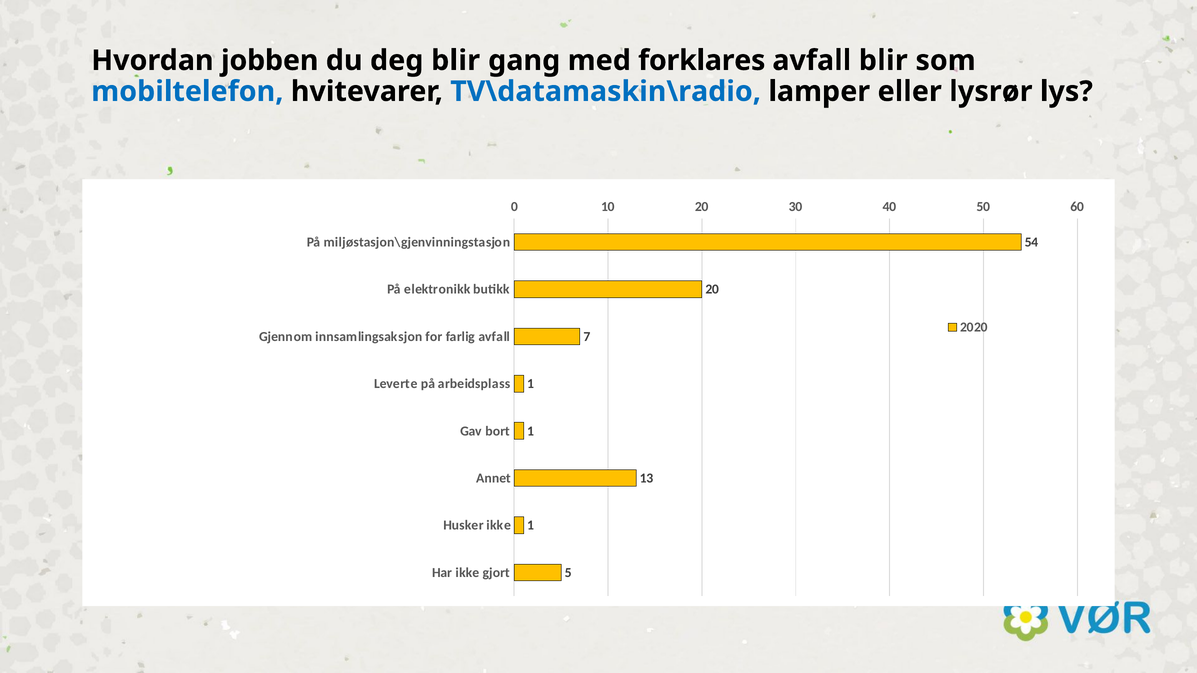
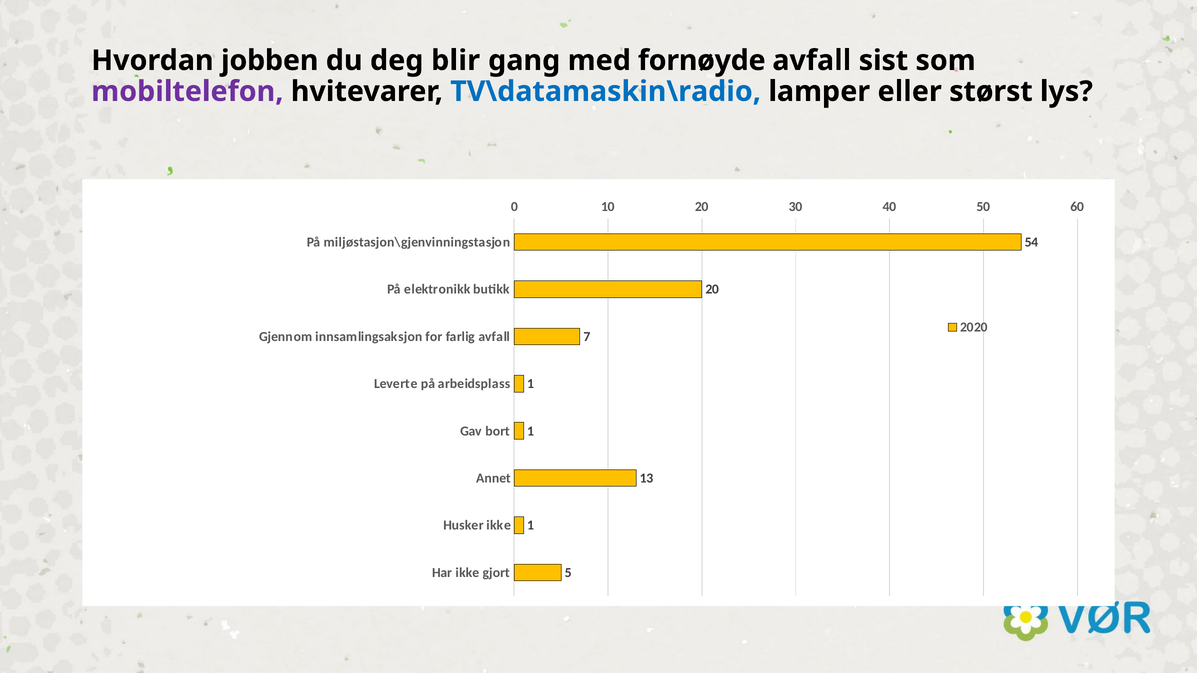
forklares: forklares -> fornøyde
avfall blir: blir -> sist
mobiltelefon colour: blue -> purple
lysrør: lysrør -> størst
